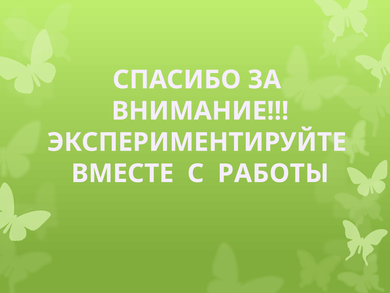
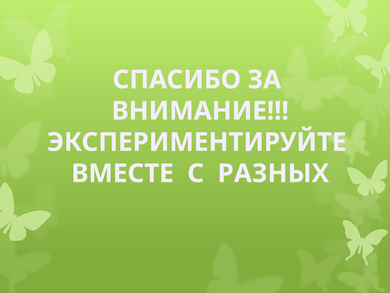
РАБОТЫ: РАБОТЫ -> РАЗНЫХ
